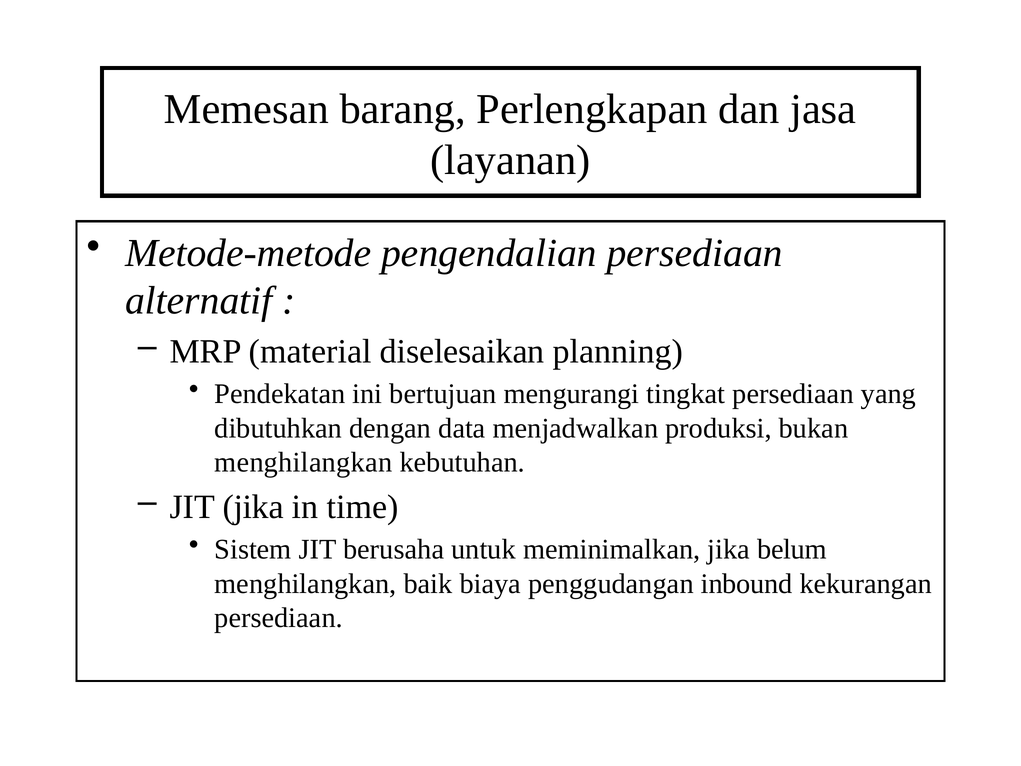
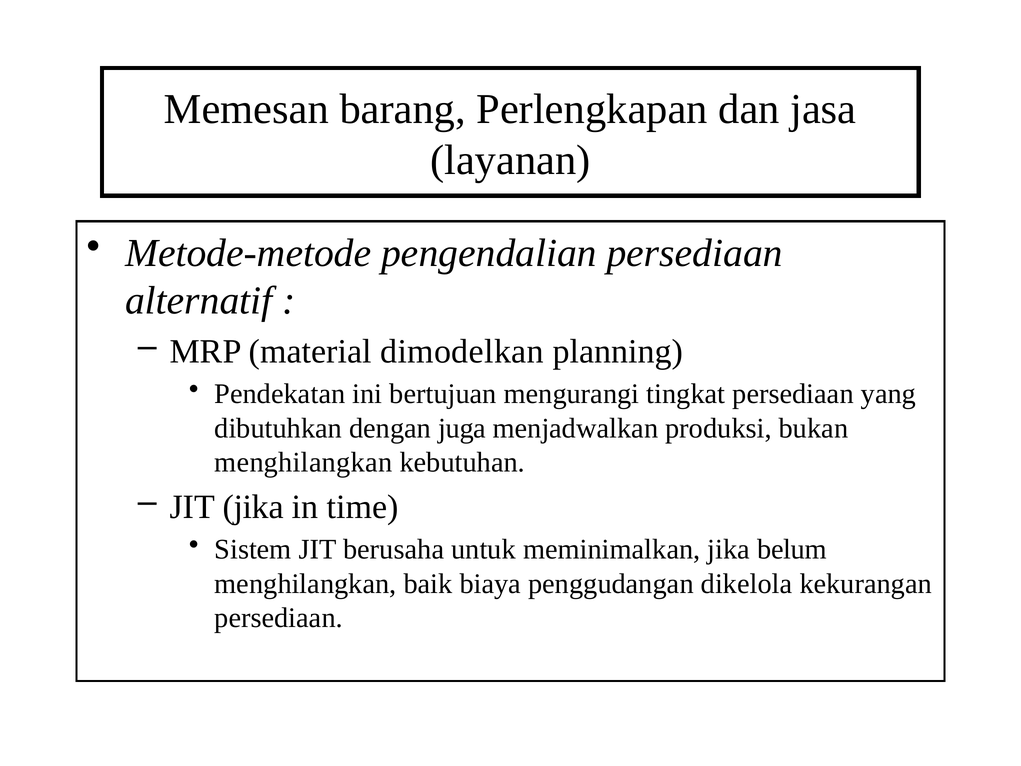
diselesaikan: diselesaikan -> dimodelkan
data: data -> juga
inbound: inbound -> dikelola
